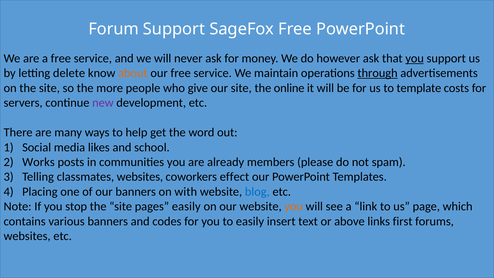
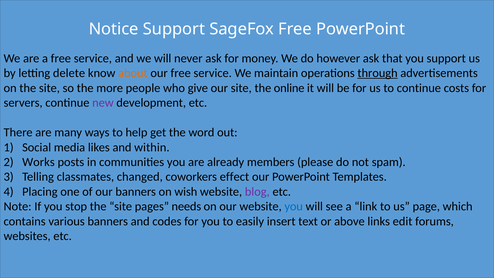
Forum: Forum -> Notice
you at (415, 58) underline: present -> none
to template: template -> continue
school: school -> within
classmates websites: websites -> changed
with: with -> wish
blog colour: blue -> purple
pages easily: easily -> needs
you at (294, 206) colour: orange -> blue
first: first -> edit
